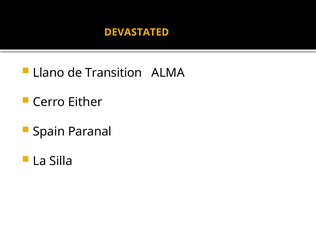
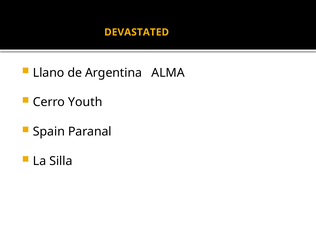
Transition: Transition -> Argentina
Either: Either -> Youth
